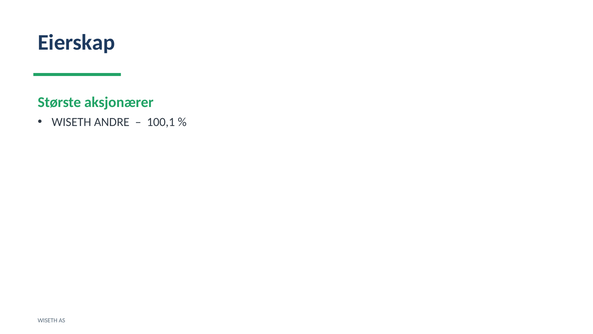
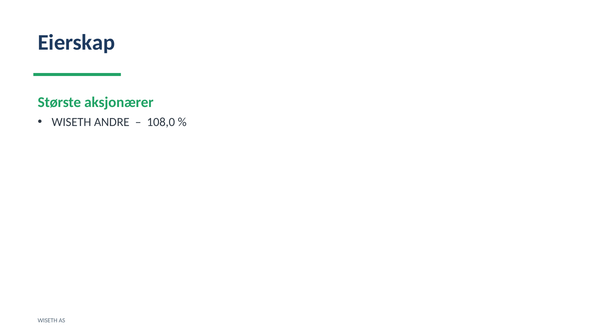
100,1: 100,1 -> 108,0
